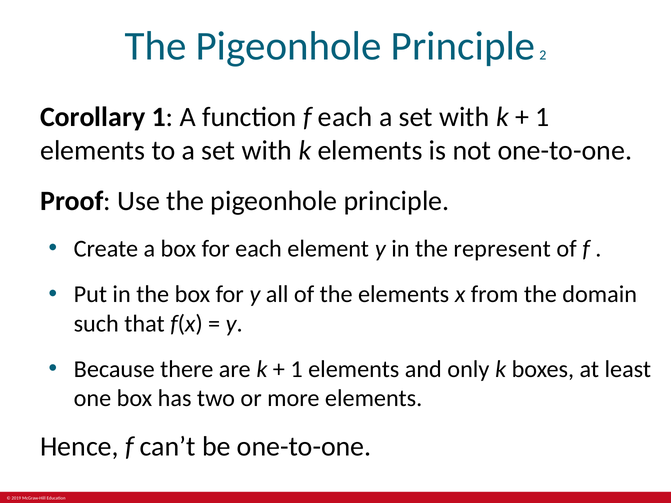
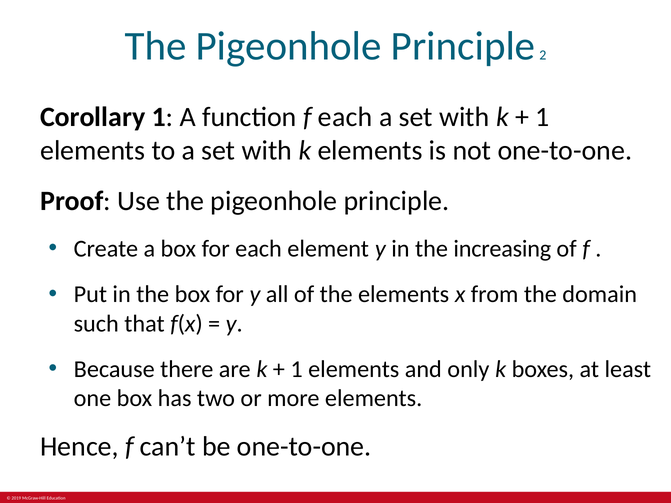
represent: represent -> increasing
